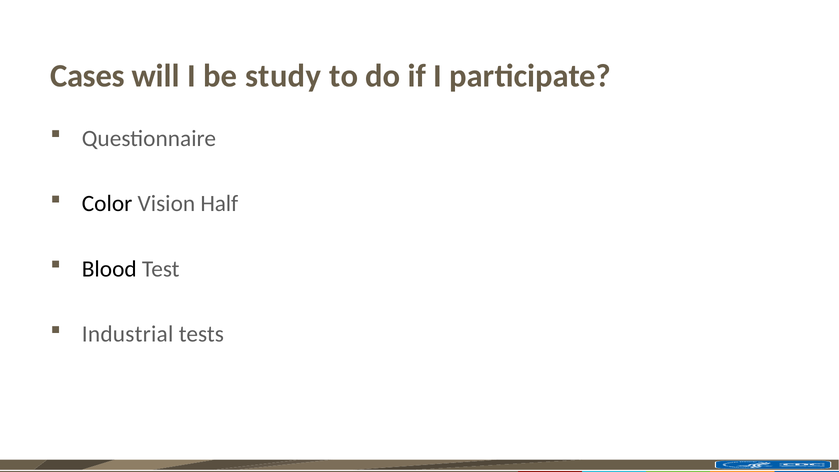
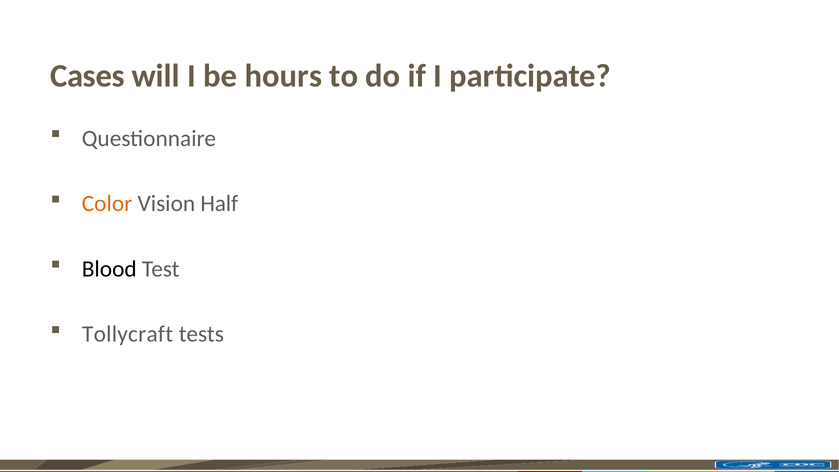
study: study -> hours
Color colour: black -> orange
Industrial: Industrial -> Tollycraft
